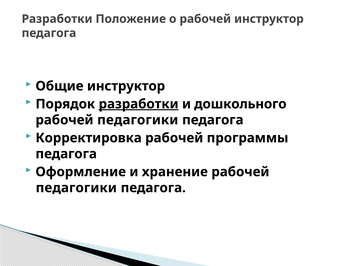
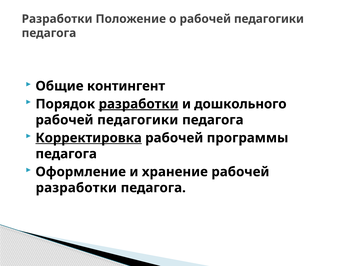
о рабочей инструктор: инструктор -> педагогики
Общие инструктор: инструктор -> контингент
Корректировка underline: none -> present
педагогики at (76, 188): педагогики -> разработки
